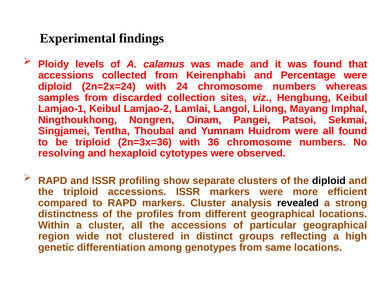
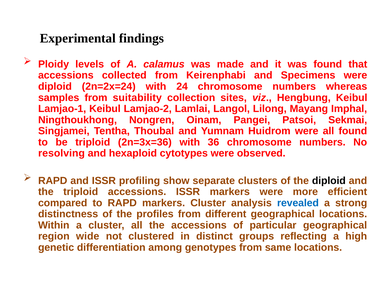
Percentage: Percentage -> Specimens
discarded: discarded -> suitability
revealed colour: black -> blue
